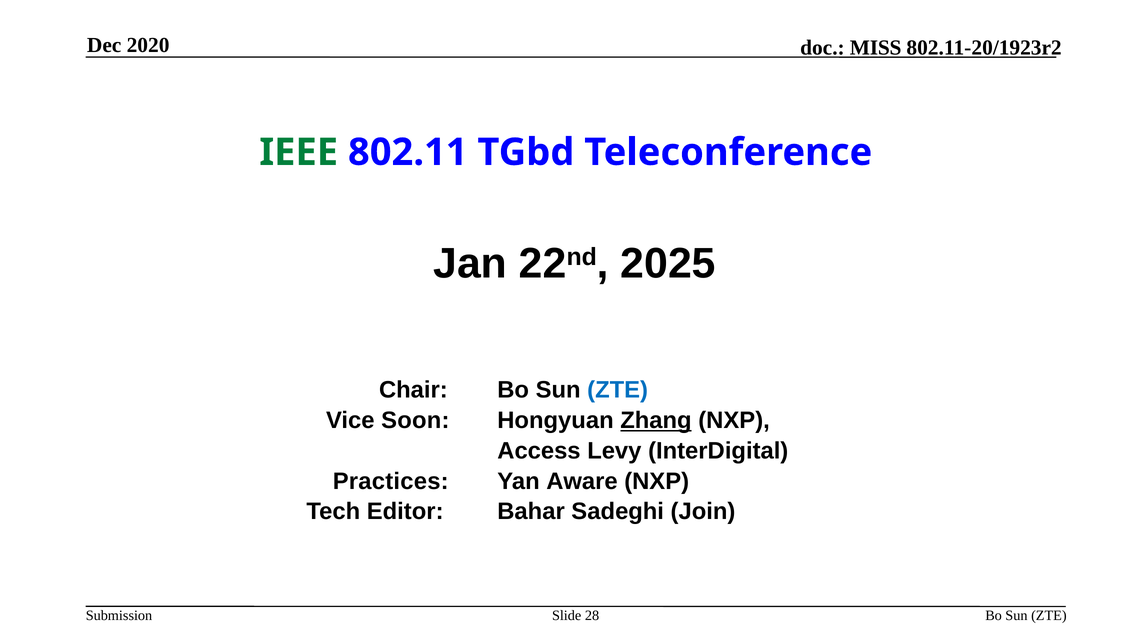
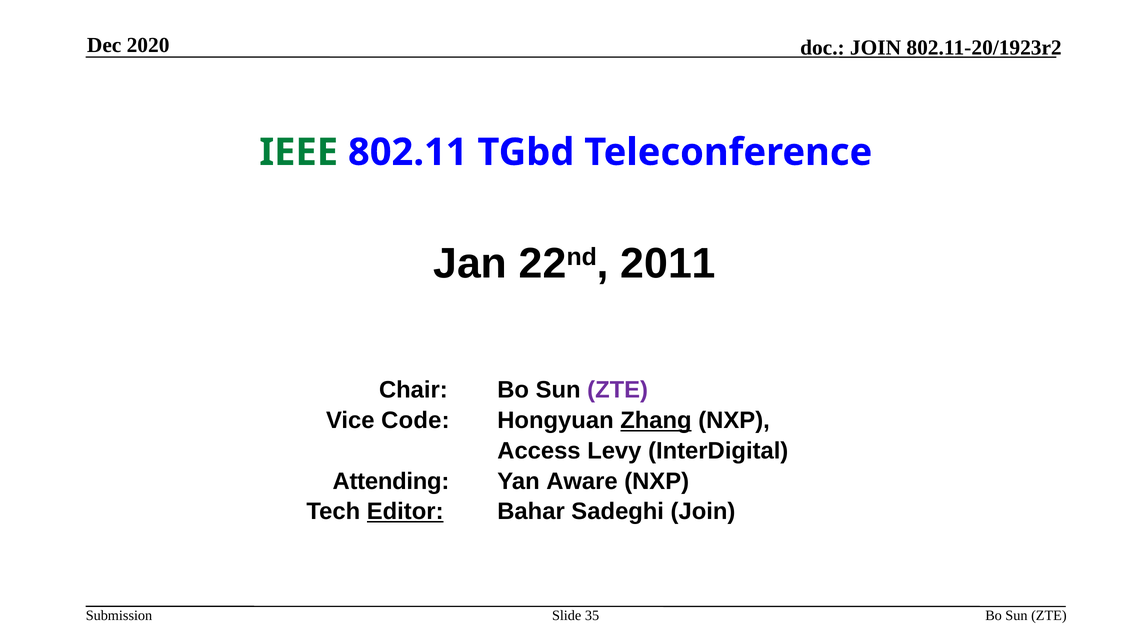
MISS at (876, 48): MISS -> JOIN
2025: 2025 -> 2011
ZTE at (618, 390) colour: blue -> purple
Soon: Soon -> Code
Practices: Practices -> Attending
Editor underline: none -> present
28: 28 -> 35
